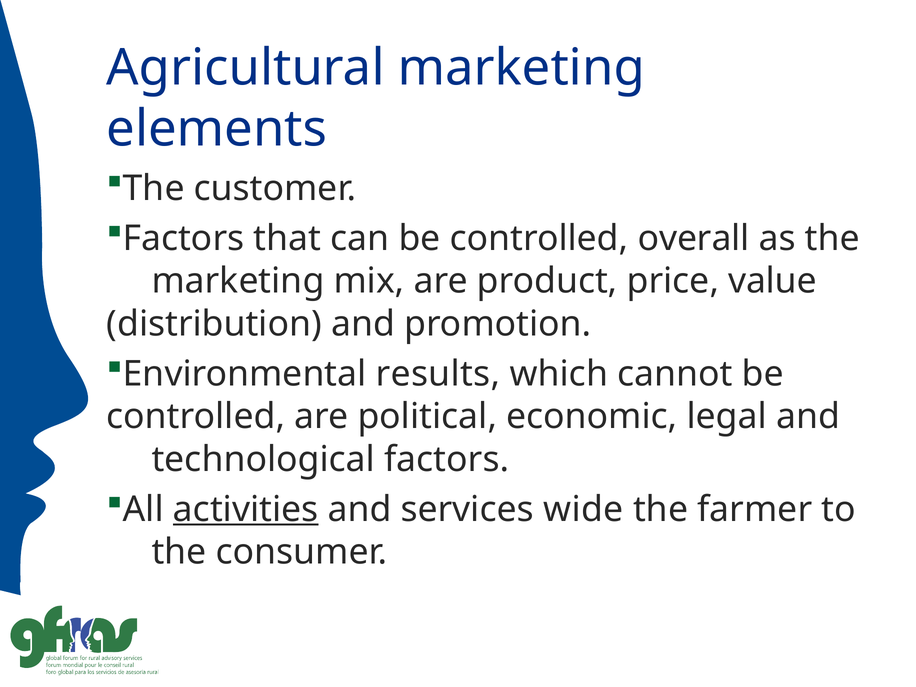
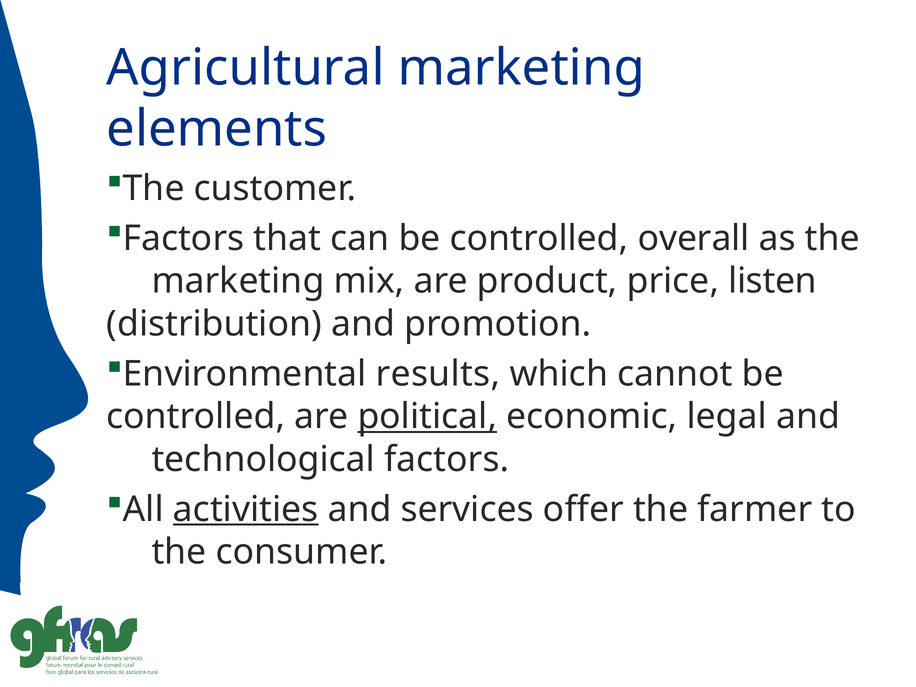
value: value -> listen
political underline: none -> present
wide: wide -> offer
